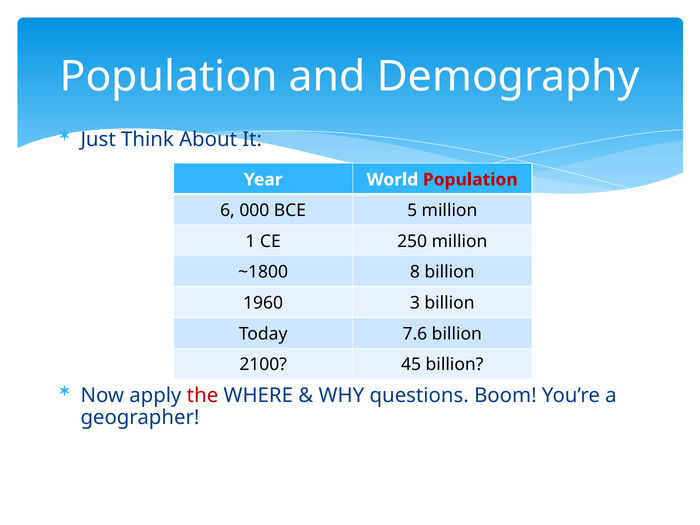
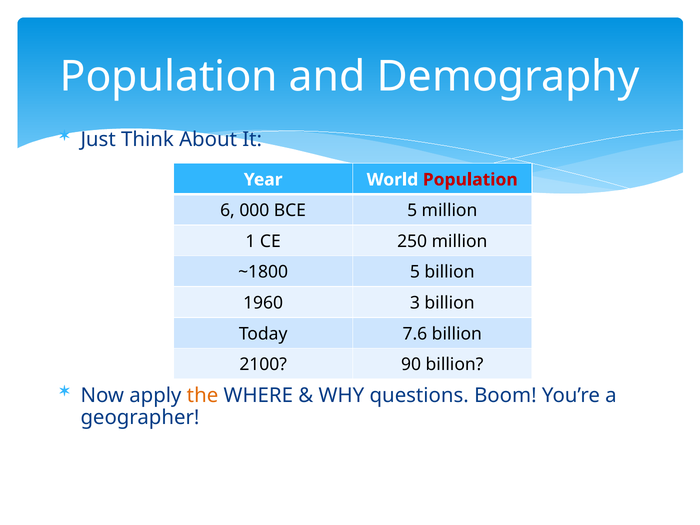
~1800 8: 8 -> 5
45: 45 -> 90
the colour: red -> orange
